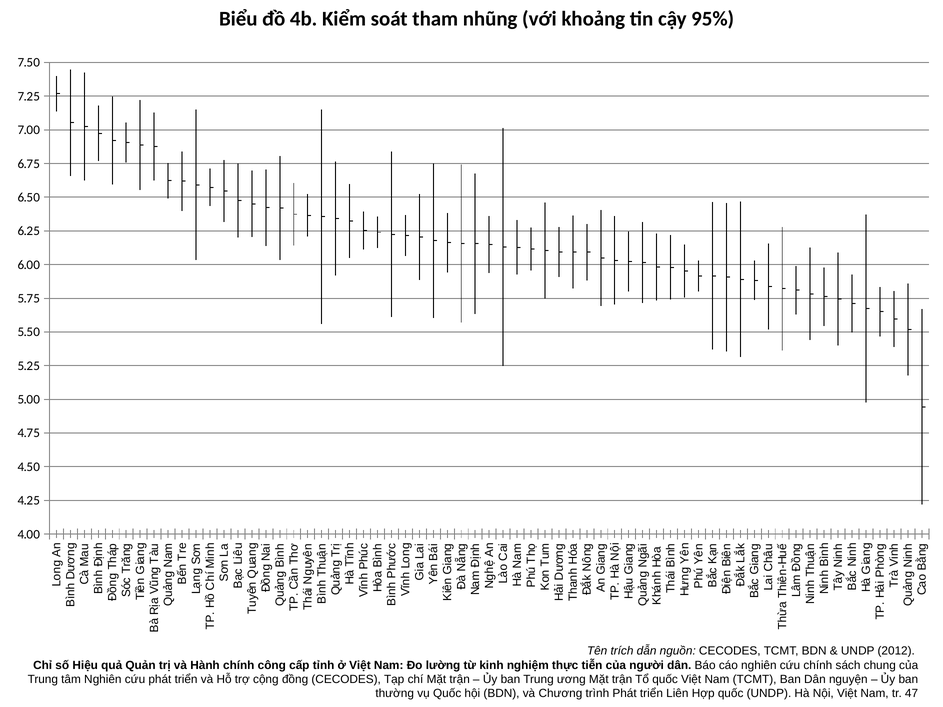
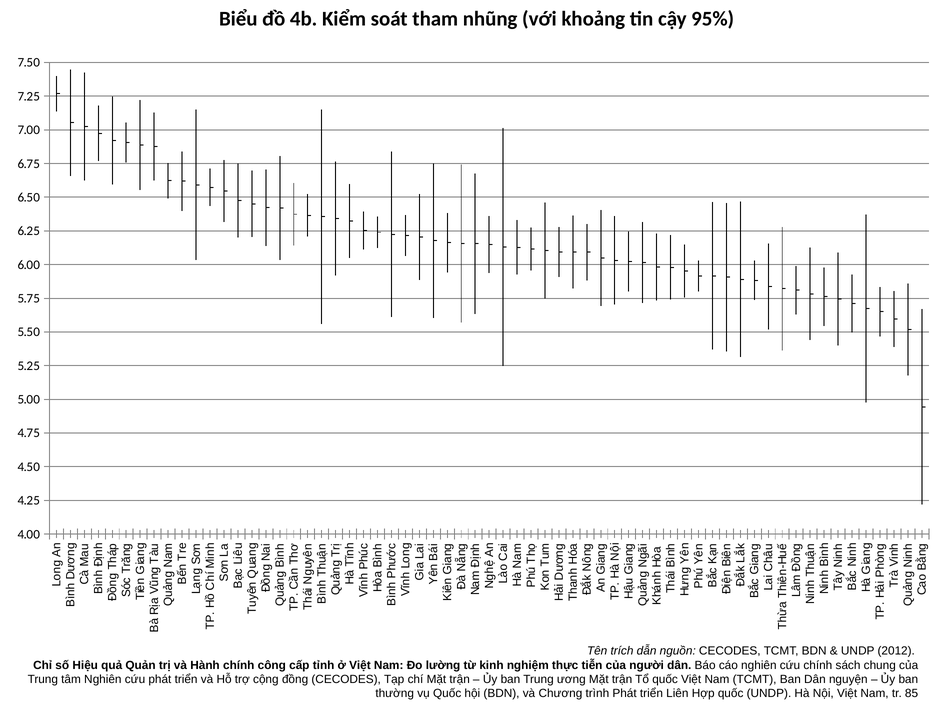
47: 47 -> 85
